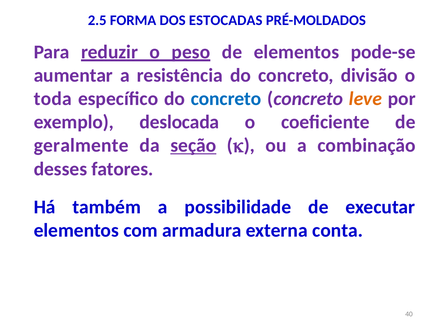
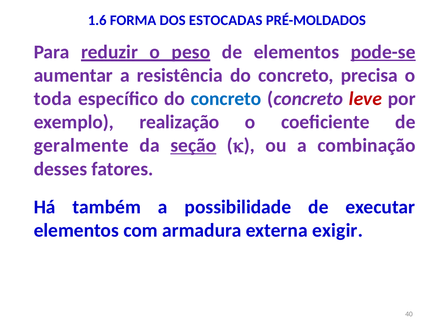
2.5: 2.5 -> 1.6
pode-se underline: none -> present
divisão: divisão -> precisa
leve colour: orange -> red
deslocada: deslocada -> realização
conta: conta -> exigir
